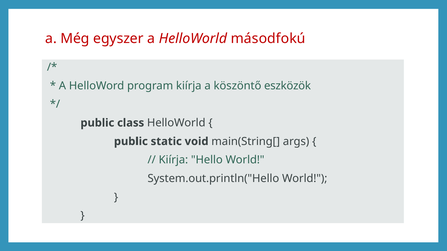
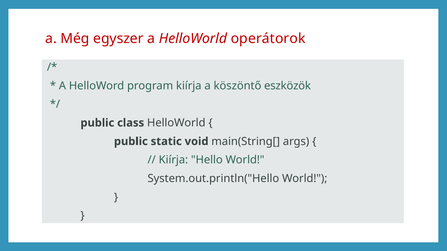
másodfokú: másodfokú -> operátorok
